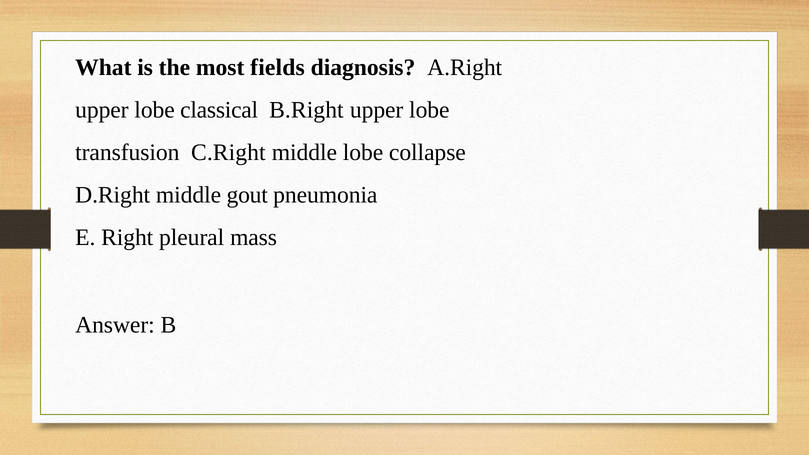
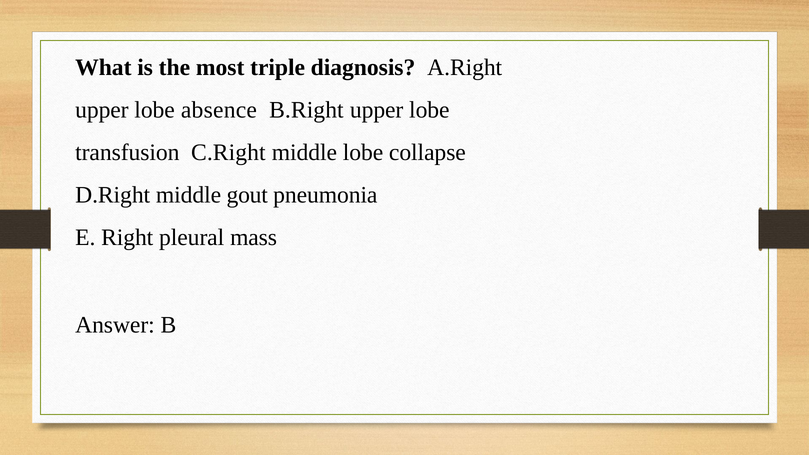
fields: fields -> triple
classical: classical -> absence
